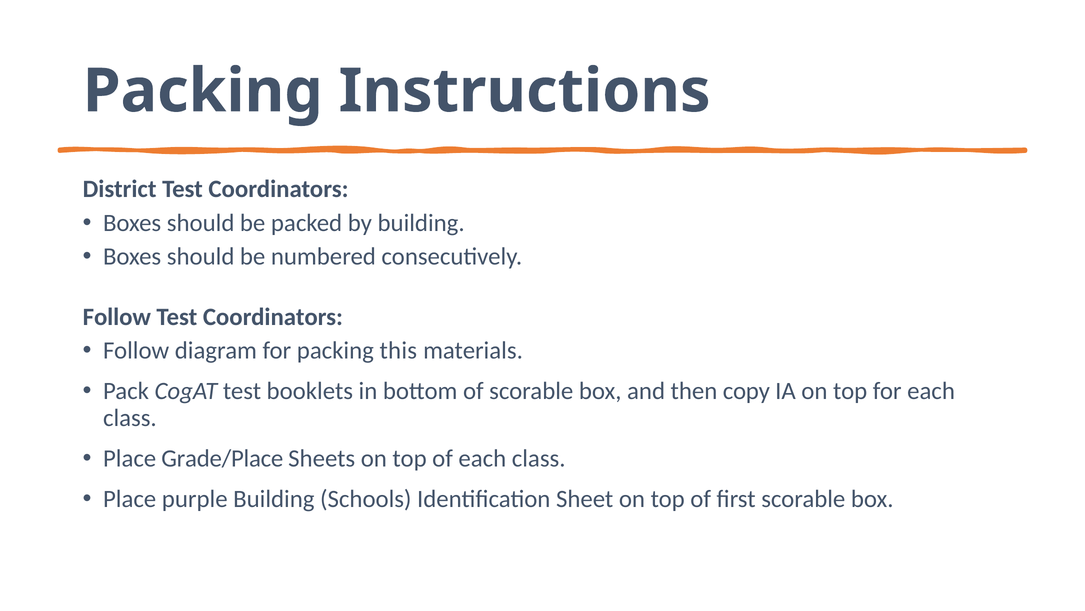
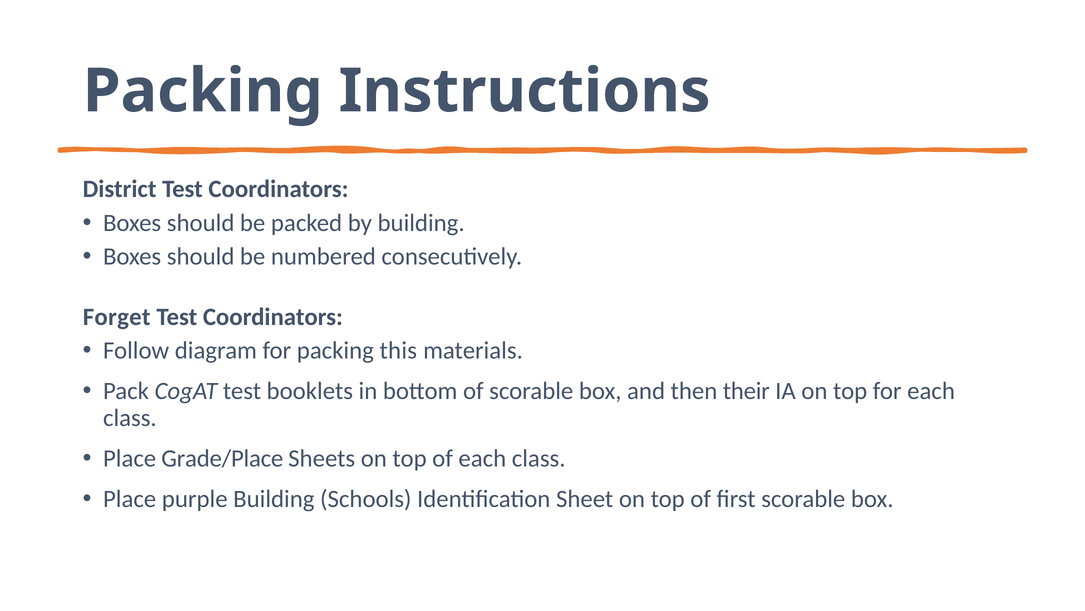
Follow at (117, 317): Follow -> Forget
copy: copy -> their
